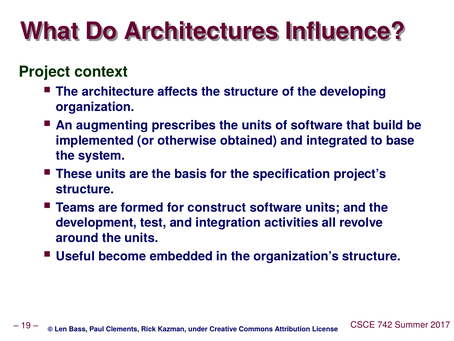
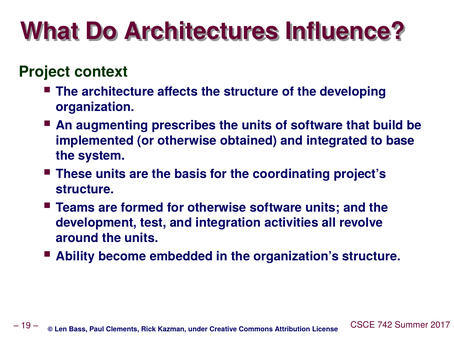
specification: specification -> coordinating
for construct: construct -> otherwise
Useful: Useful -> Ability
